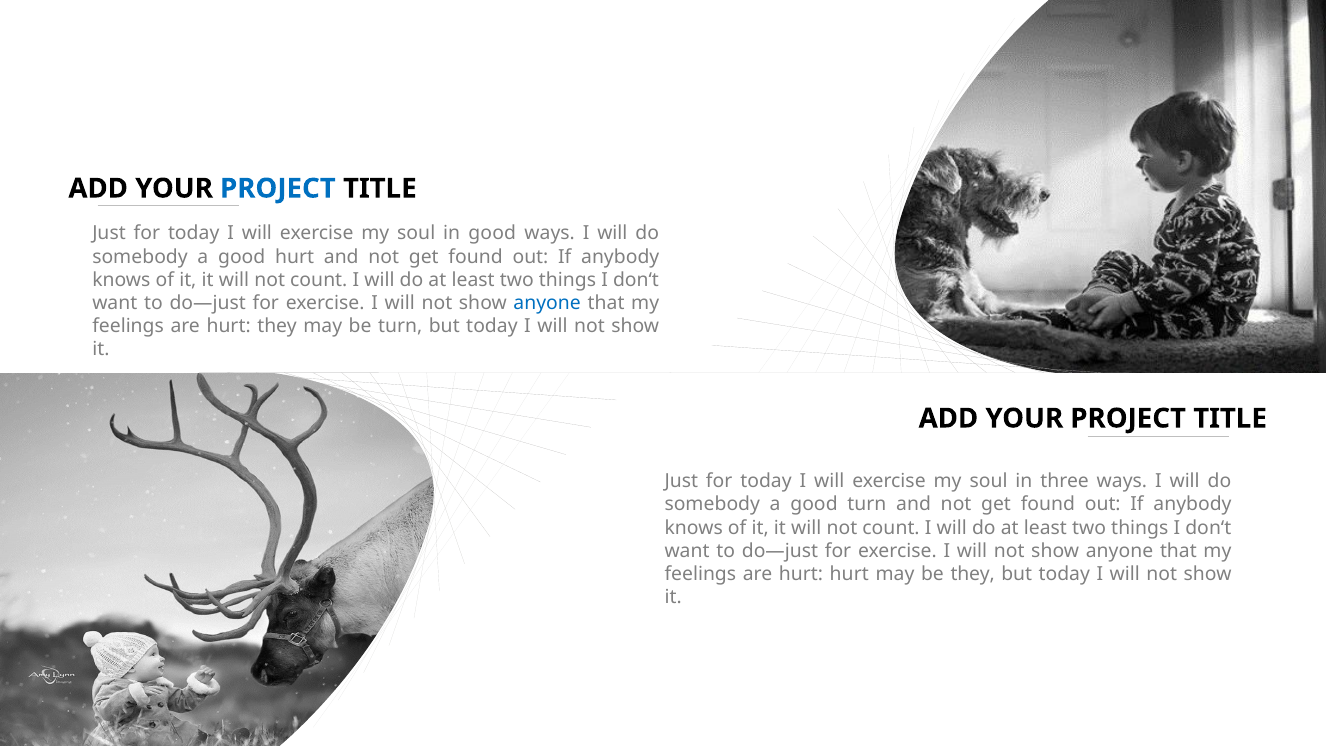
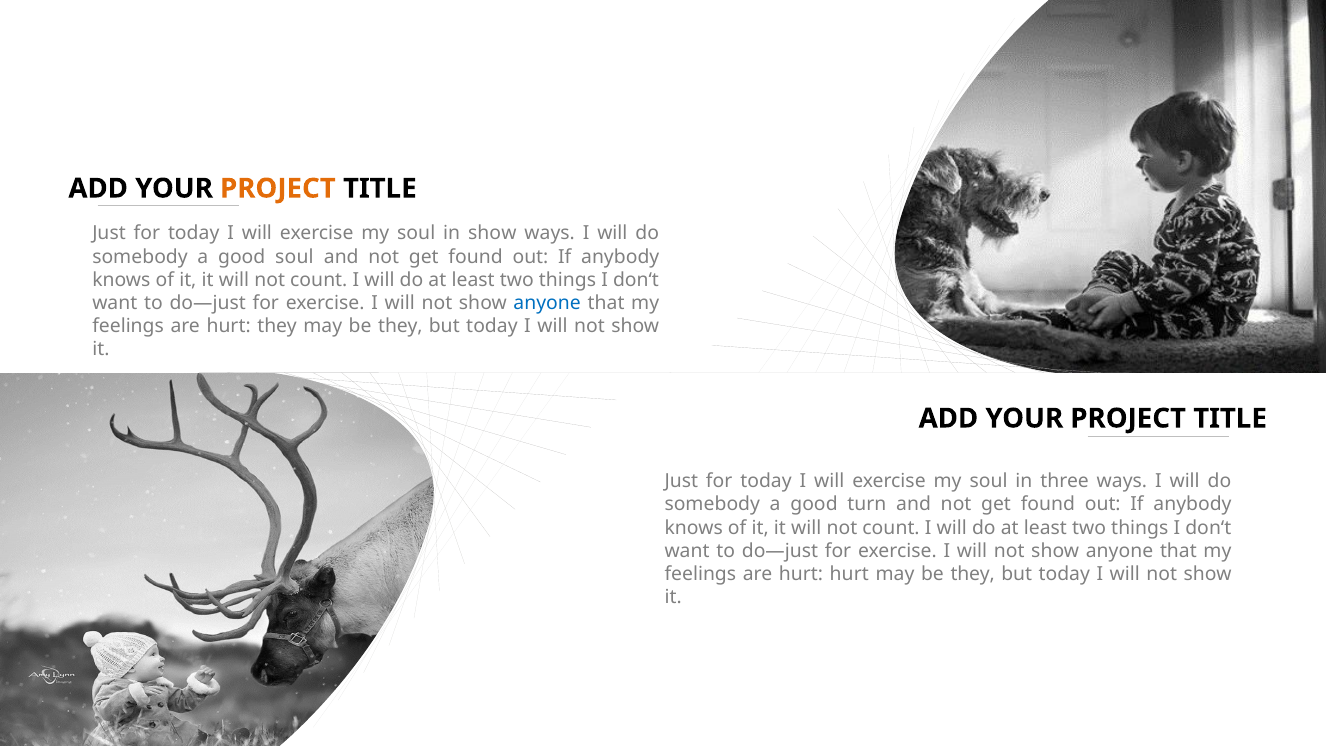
PROJECT at (278, 188) colour: blue -> orange
in good: good -> show
good hurt: hurt -> soul
they may be turn: turn -> they
